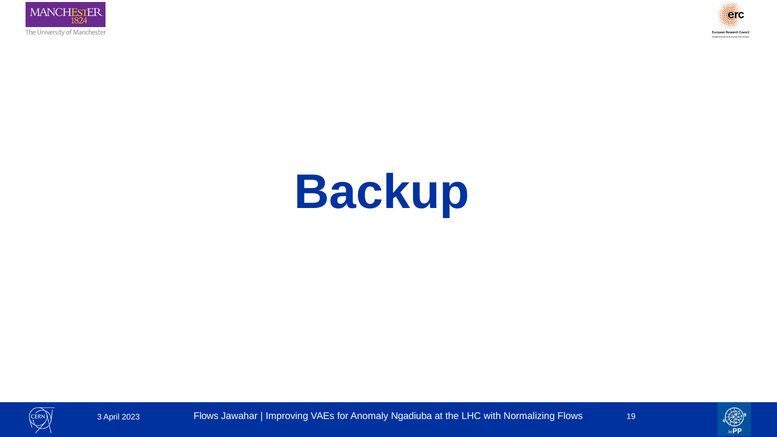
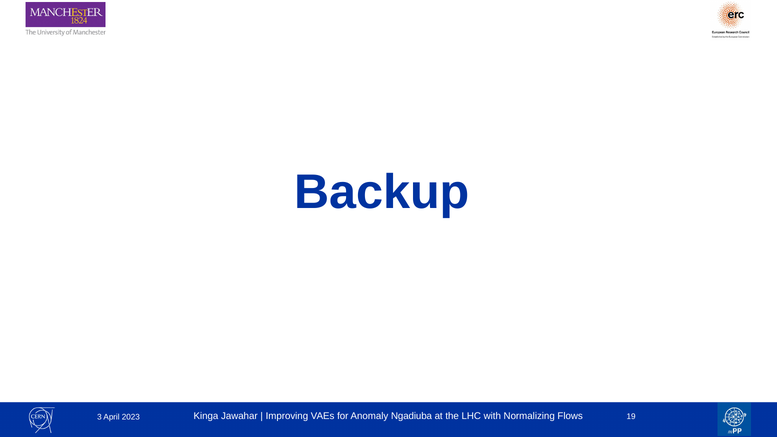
Flows at (206, 416): Flows -> Kinga
